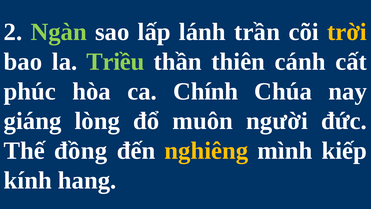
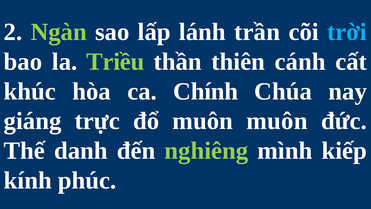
trời colour: yellow -> light blue
phúc: phúc -> khúc
lòng: lòng -> trực
muôn người: người -> muôn
đồng: đồng -> danh
nghiêng colour: yellow -> light green
hang: hang -> phúc
